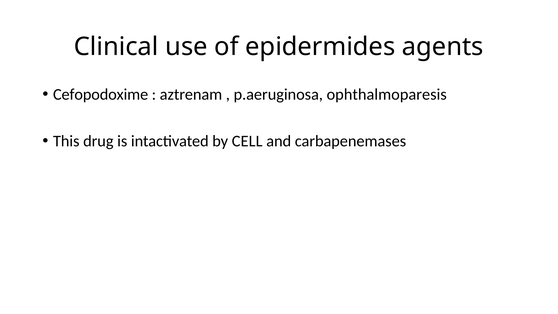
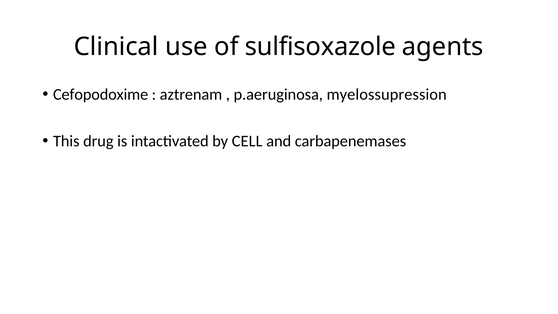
epidermides: epidermides -> sulfisoxazole
ophthalmoparesis: ophthalmoparesis -> myelossupression
